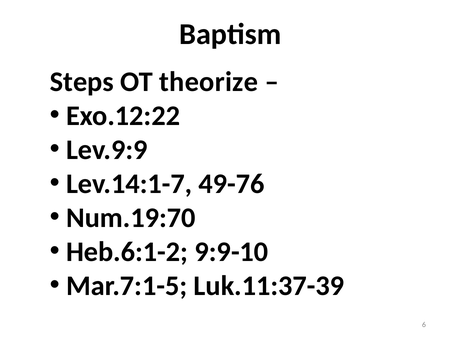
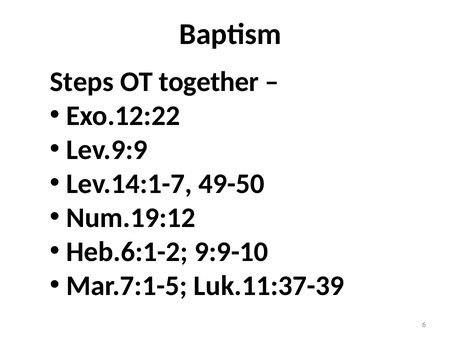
theorize: theorize -> together
49-76: 49-76 -> 49-50
Num.19:70: Num.19:70 -> Num.19:12
